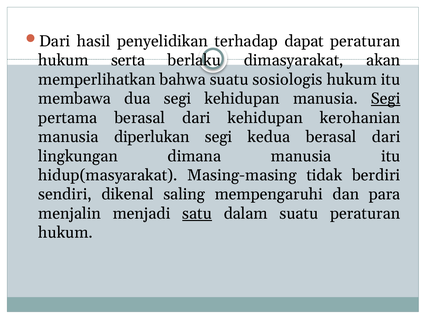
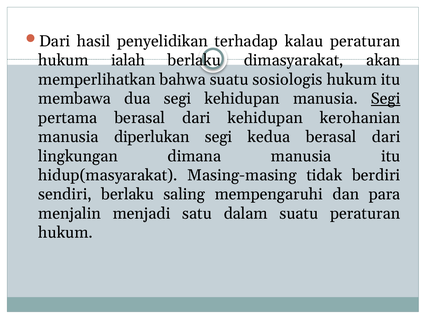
dapat: dapat -> kalau
serta: serta -> ialah
sendiri dikenal: dikenal -> berlaku
satu underline: present -> none
